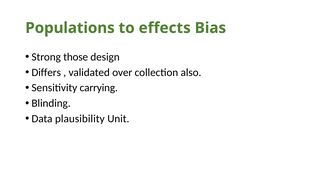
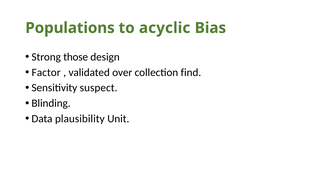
effects: effects -> acyclic
Differs: Differs -> Factor
also: also -> find
carrying: carrying -> suspect
